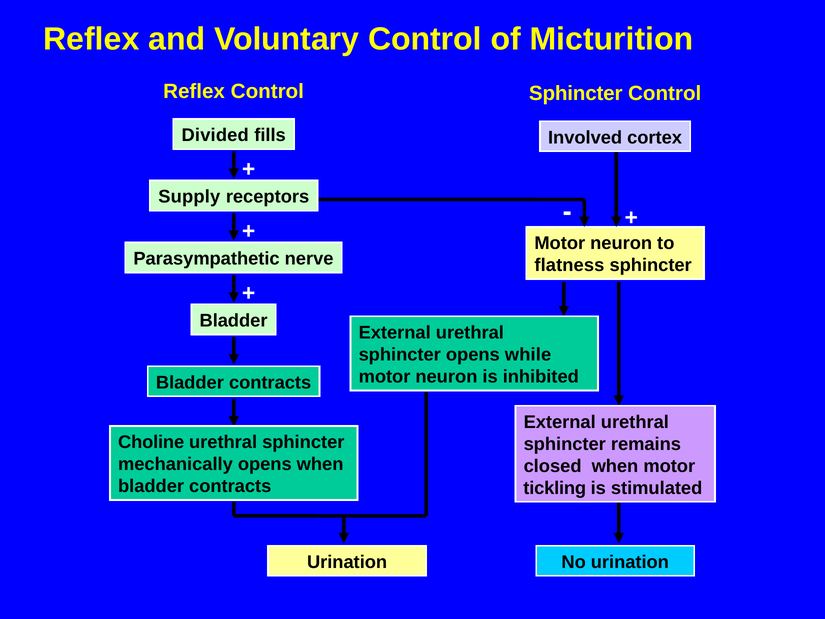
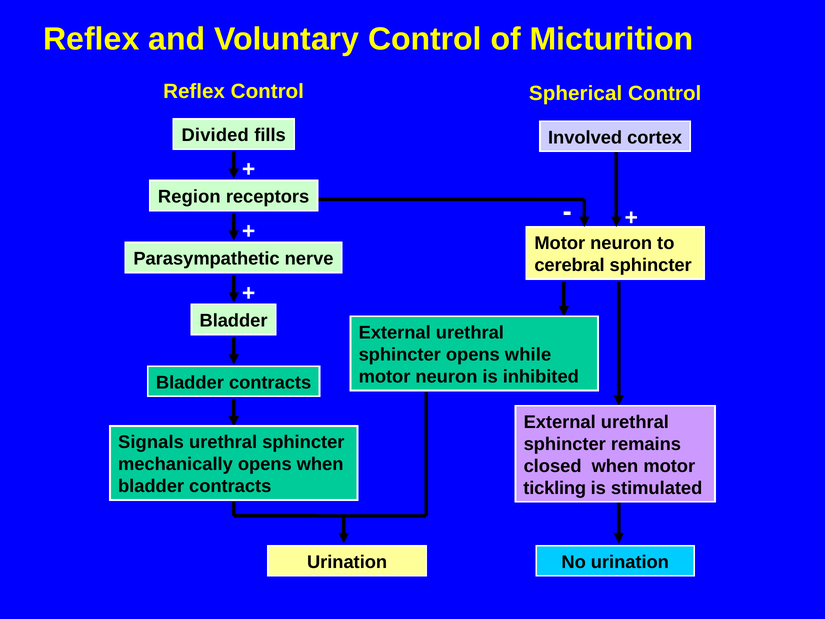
Control Sphincter: Sphincter -> Spherical
Supply: Supply -> Region
flatness: flatness -> cerebral
Choline: Choline -> Signals
